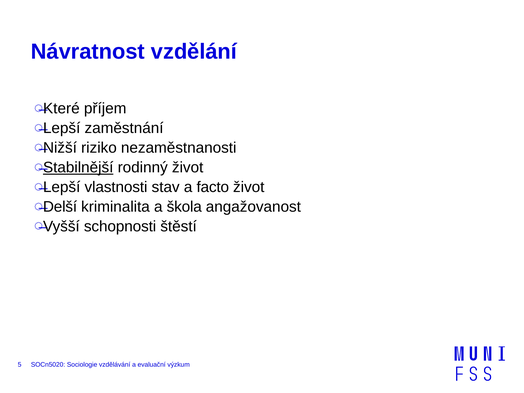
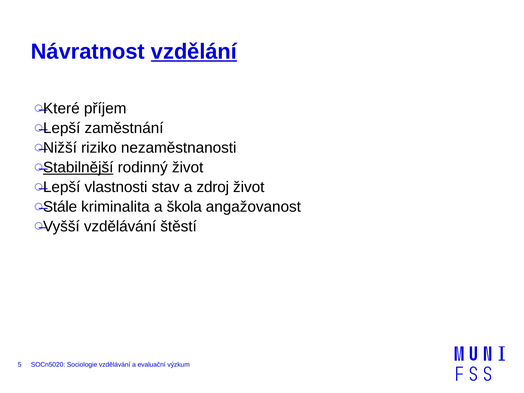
vzdělání underline: none -> present
facto: facto -> zdroj
Delší: Delší -> Stále
Vyšší schopnosti: schopnosti -> vzdělávání
